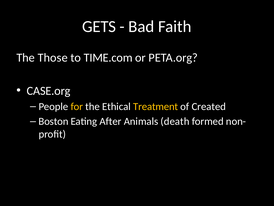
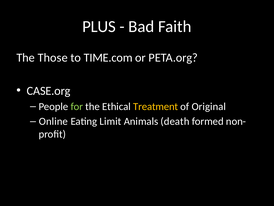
GETS: GETS -> PLUS
for colour: yellow -> light green
Created: Created -> Original
Boston: Boston -> Online
After: After -> Limit
